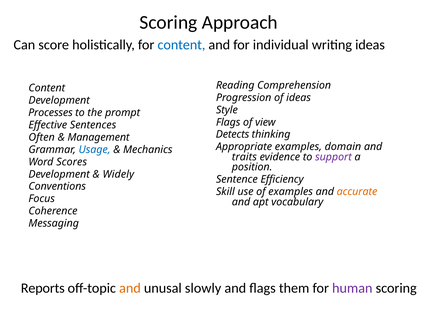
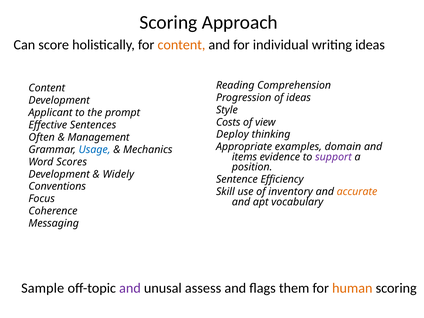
content at (181, 45) colour: blue -> orange
Processes: Processes -> Applicant
Flags at (228, 122): Flags -> Costs
Detects: Detects -> Deploy
traits: traits -> items
of examples: examples -> inventory
Reports: Reports -> Sample
and at (130, 288) colour: orange -> purple
slowly: slowly -> assess
human colour: purple -> orange
